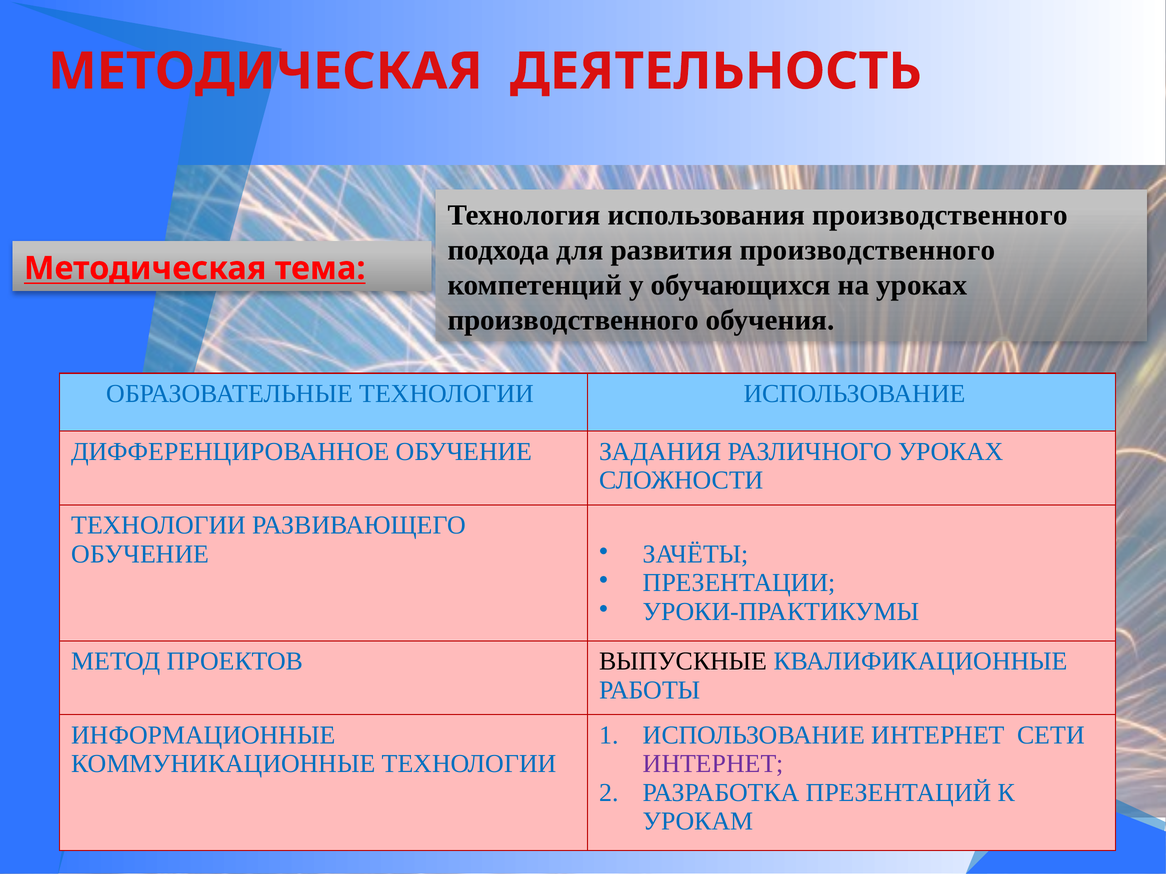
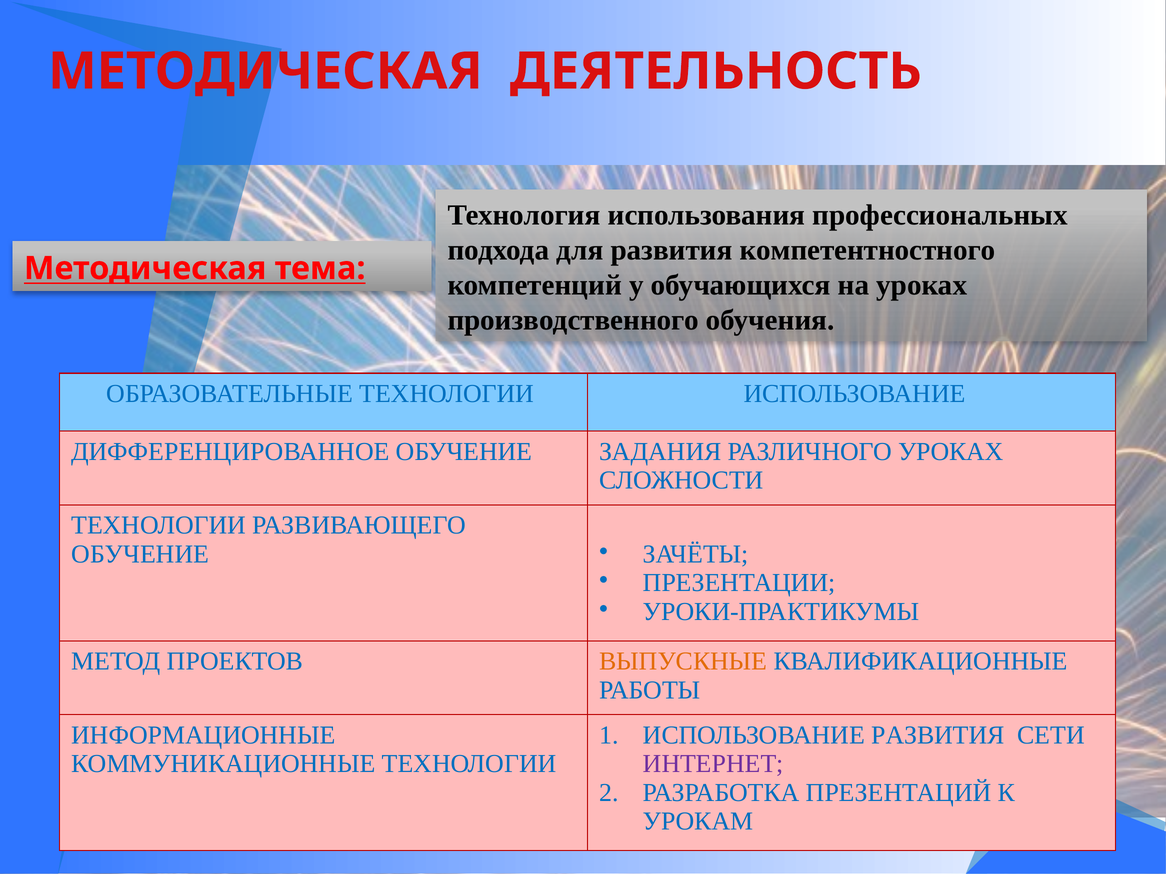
использования производственного: производственного -> профессиональных
развития производственного: производственного -> компетентностного
ВЫПУСКНЫЕ colour: black -> orange
ИСПОЛЬЗОВАНИЕ ИНТЕРНЕТ: ИНТЕРНЕТ -> РАЗВИТИЯ
